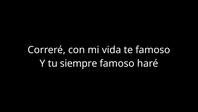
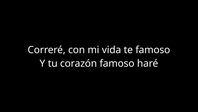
siempre: siempre -> corazón
